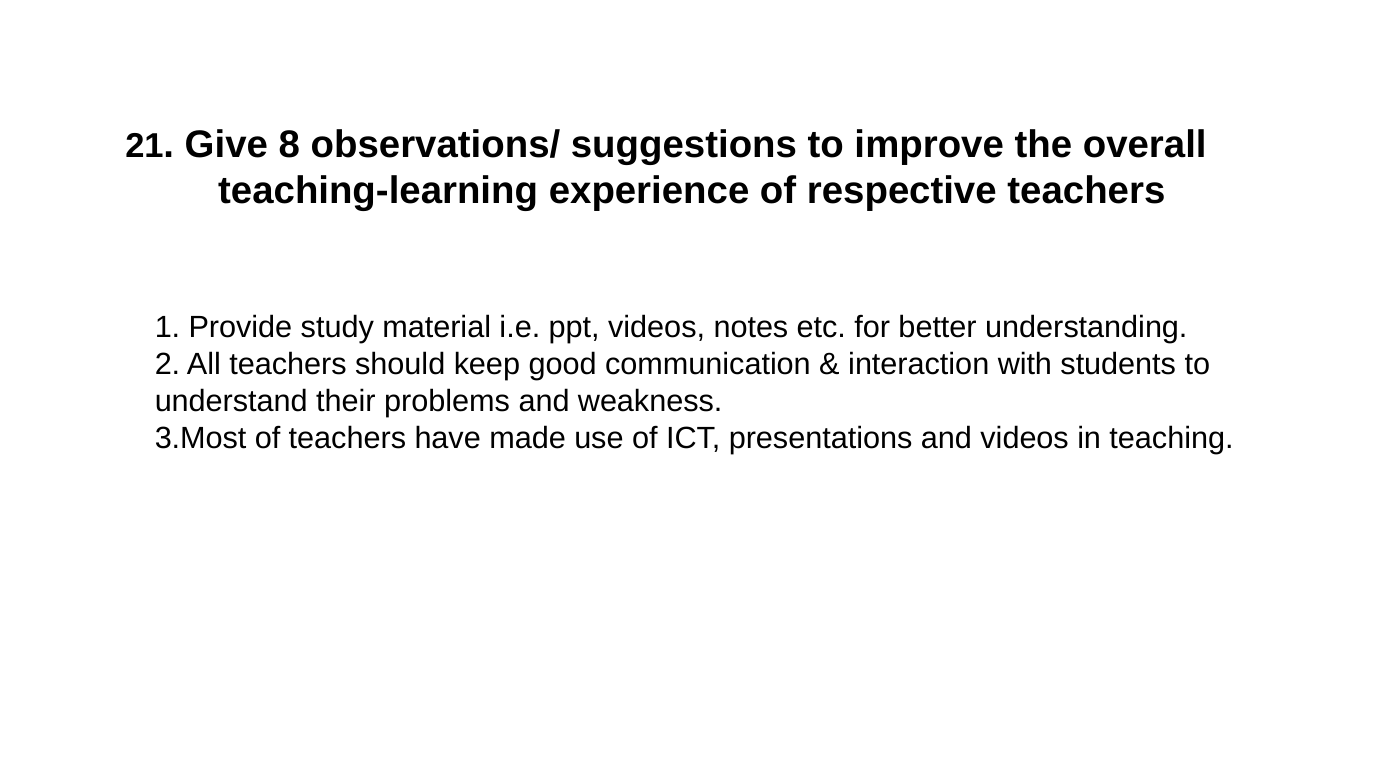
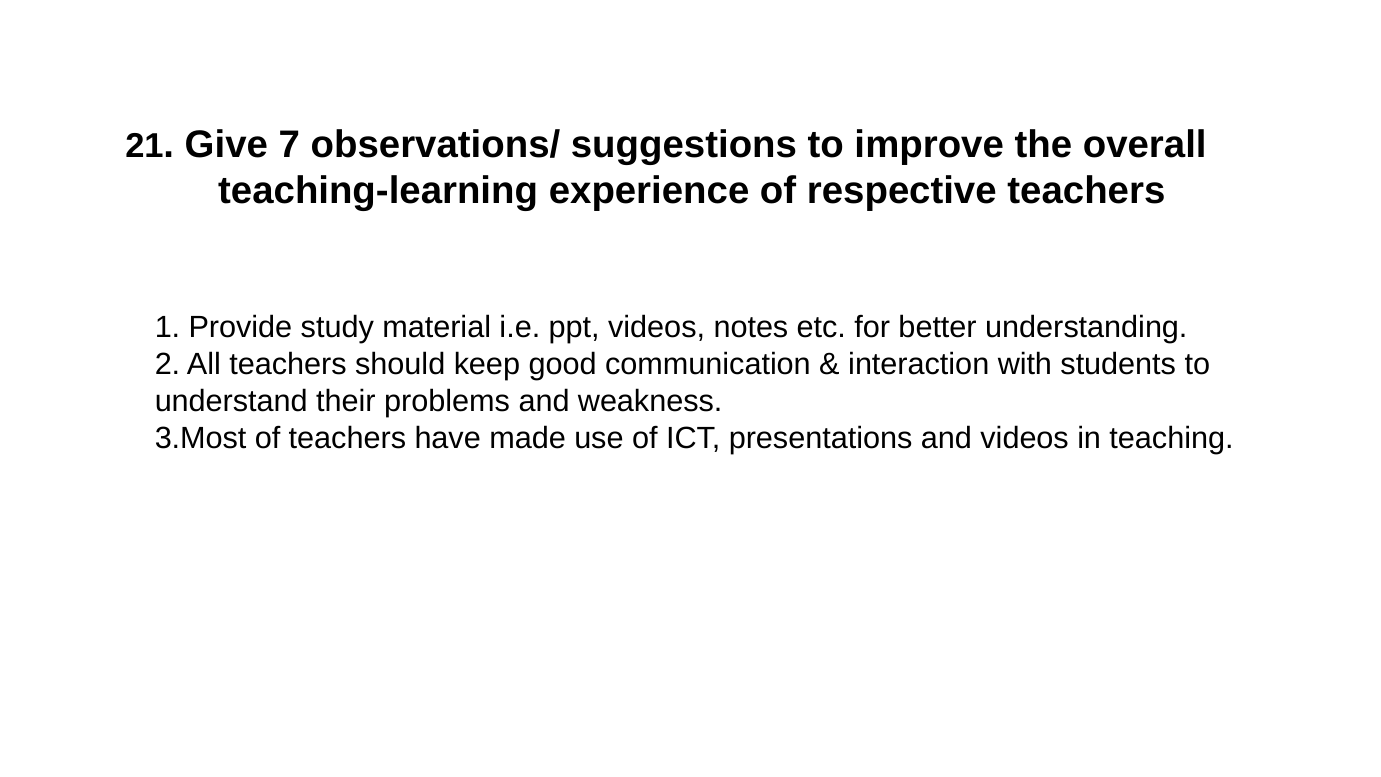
8: 8 -> 7
